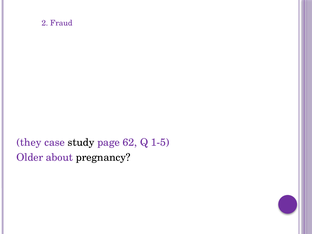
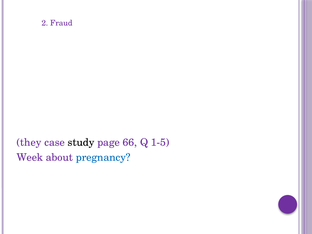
62: 62 -> 66
Older: Older -> Week
pregnancy colour: black -> blue
